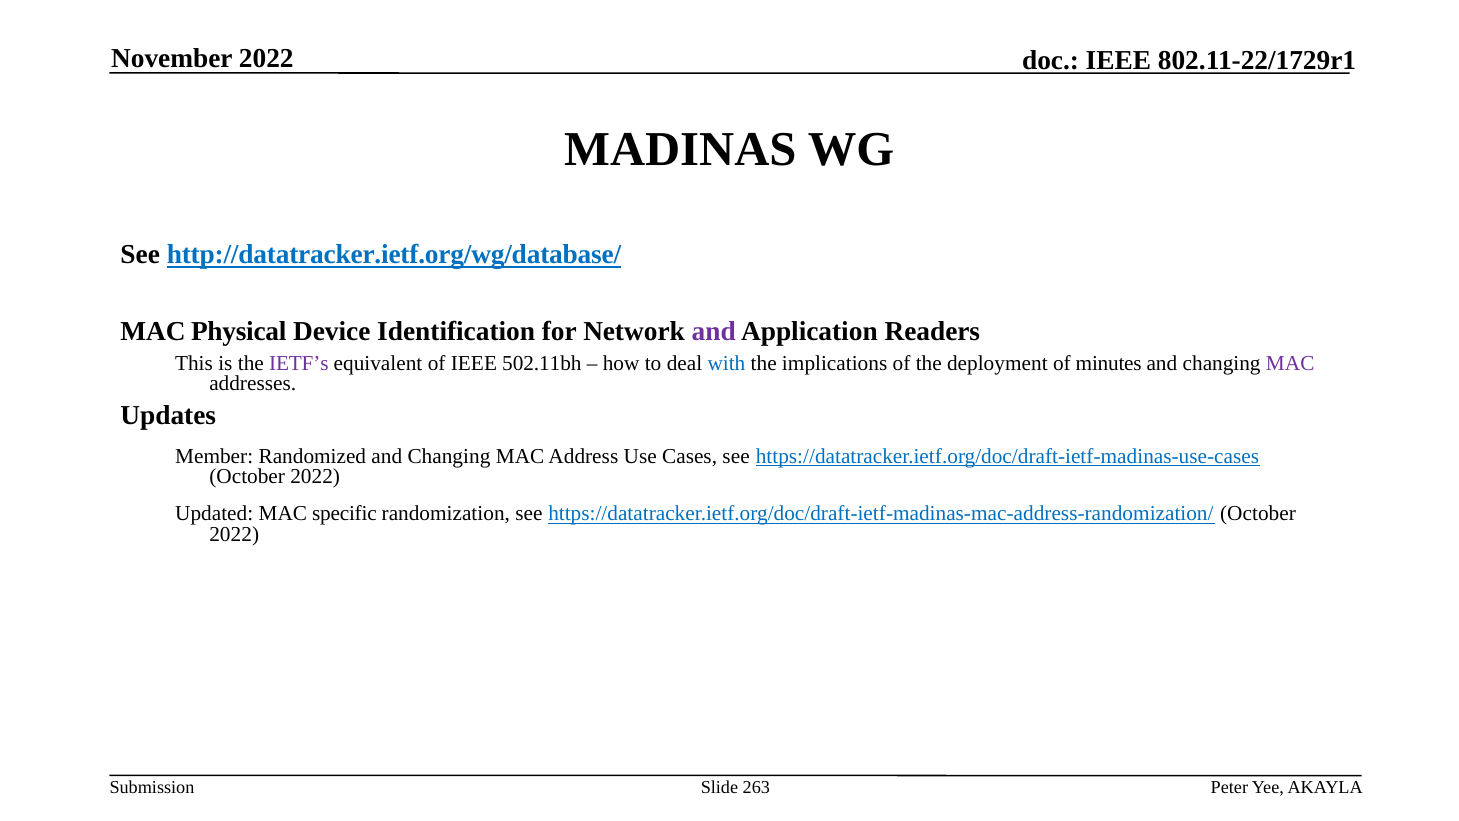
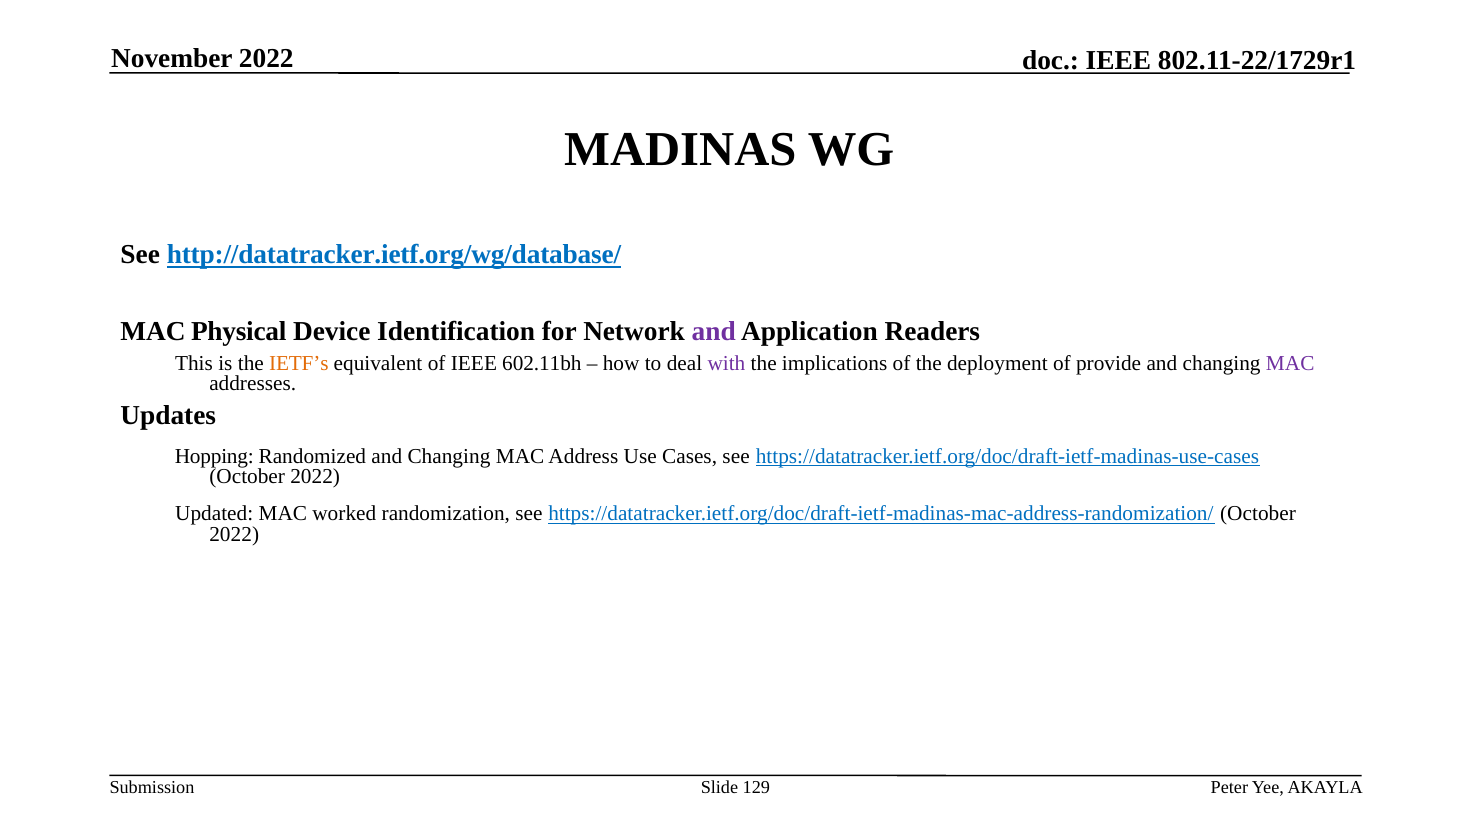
IETF’s colour: purple -> orange
502.11bh: 502.11bh -> 602.11bh
with colour: blue -> purple
minutes: minutes -> provide
Member: Member -> Hopping
specific: specific -> worked
263: 263 -> 129
